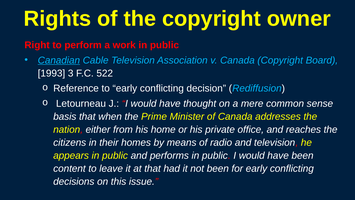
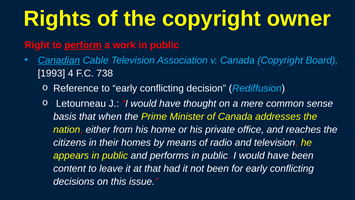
perform underline: none -> present
3: 3 -> 4
522: 522 -> 738
